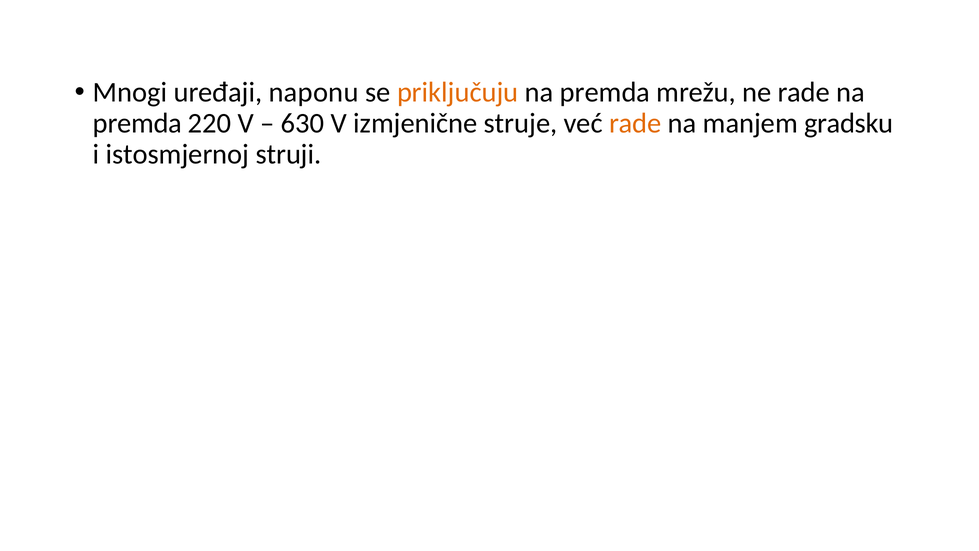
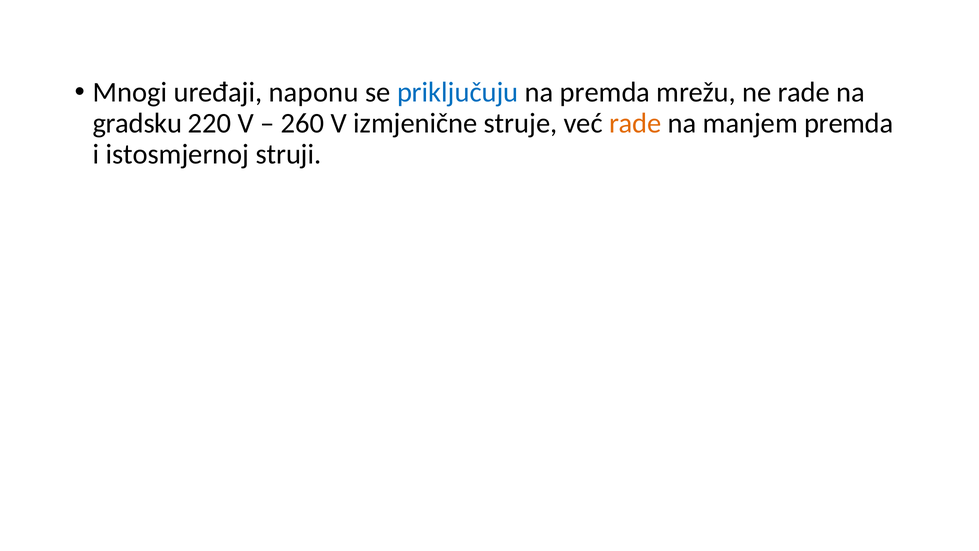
priključuju colour: orange -> blue
premda at (137, 123): premda -> gradsku
630: 630 -> 260
manjem gradsku: gradsku -> premda
